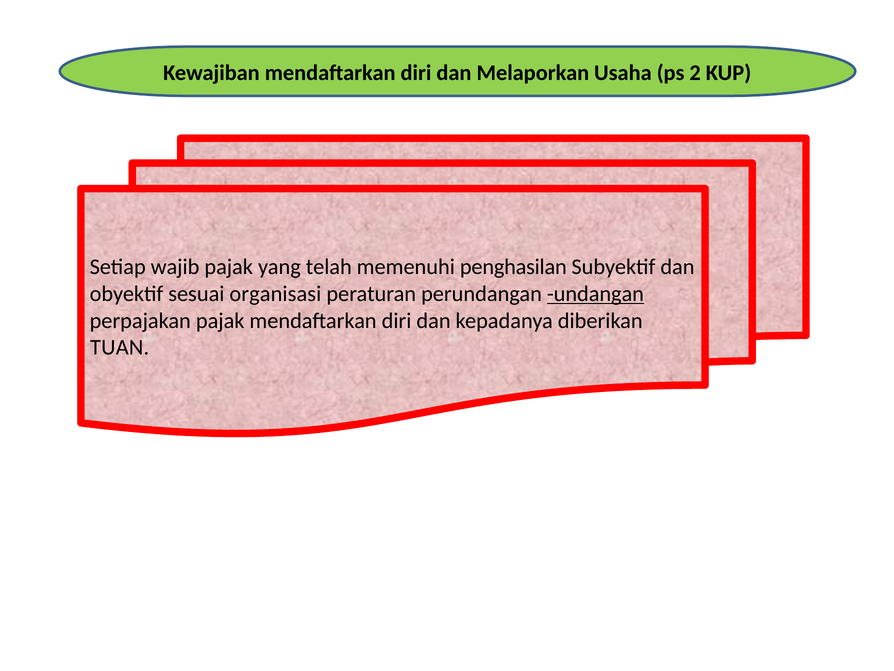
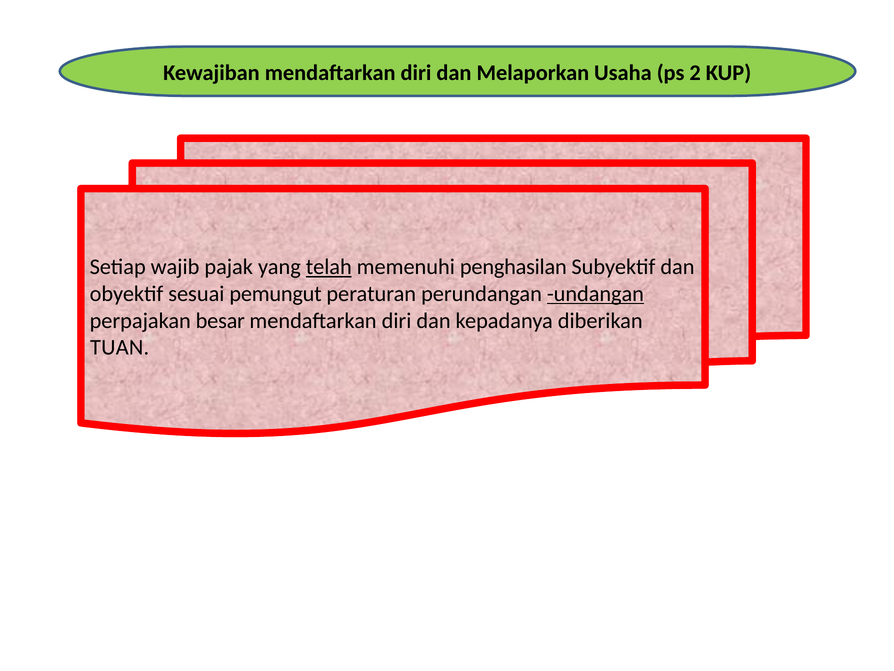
telah underline: none -> present
organisasi: organisasi -> pemungut
perpajakan pajak: pajak -> besar
